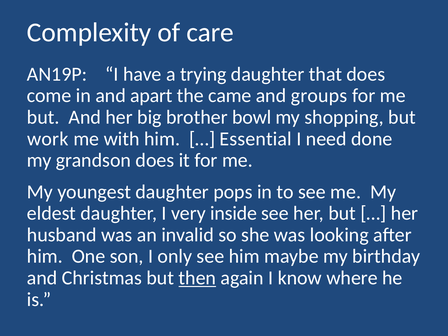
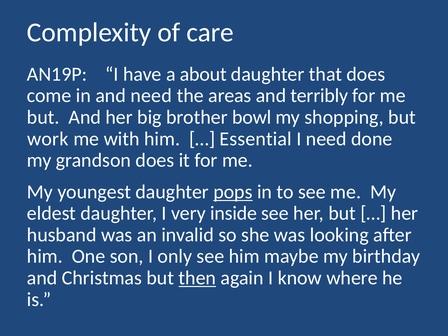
trying: trying -> about
and apart: apart -> need
came: came -> areas
groups: groups -> terribly
pops underline: none -> present
